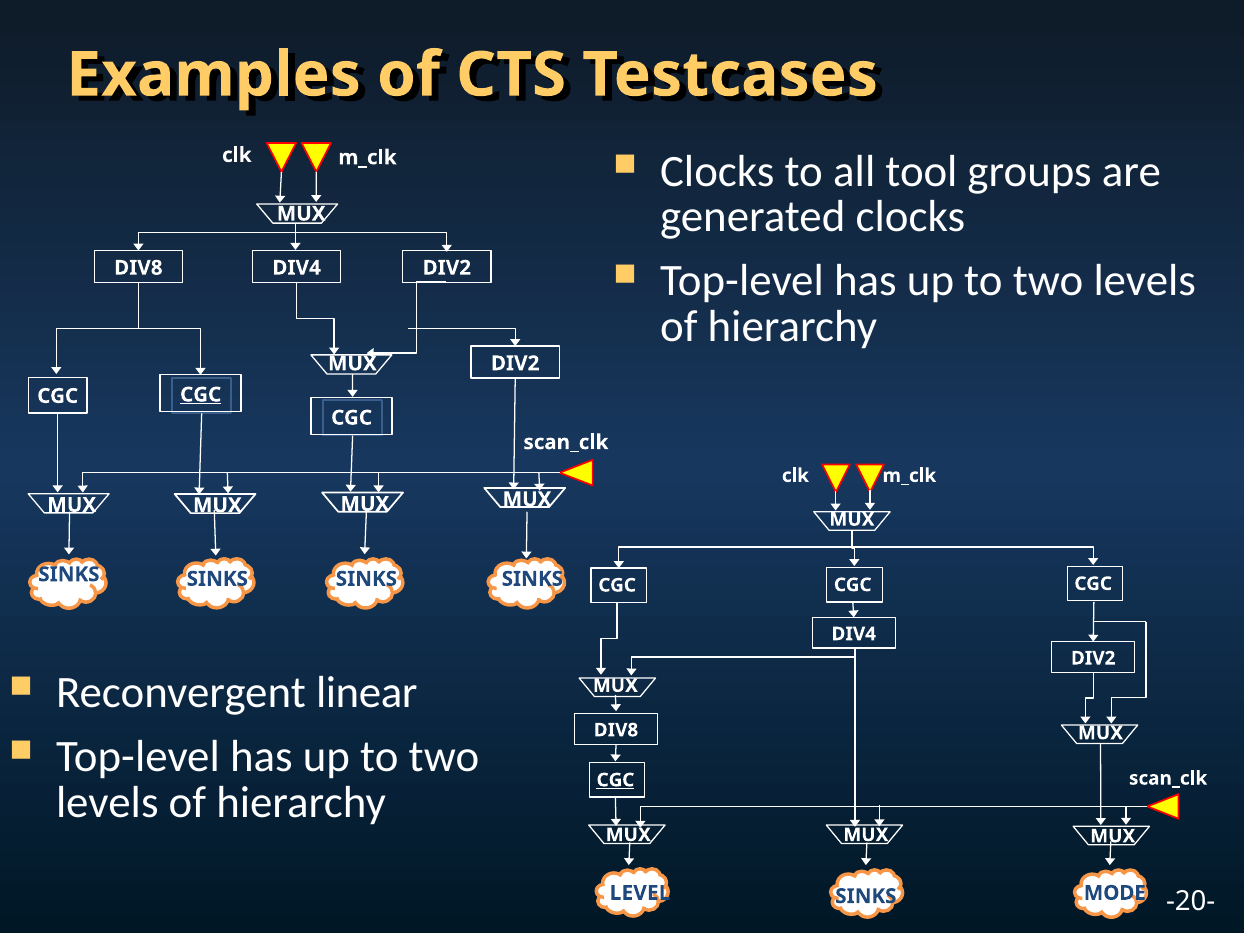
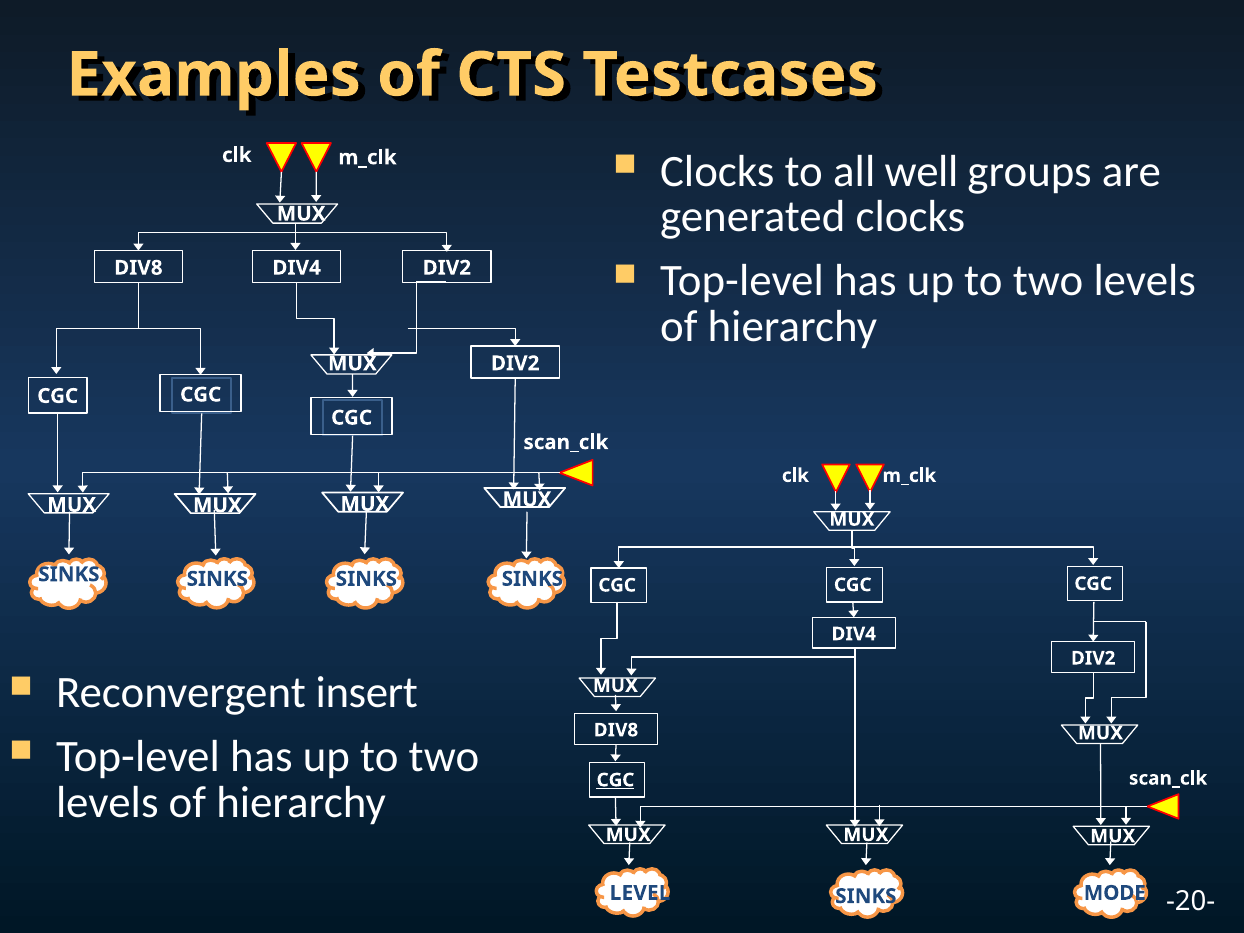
tool: tool -> well
CGC at (201, 395) underline: present -> none
linear: linear -> insert
